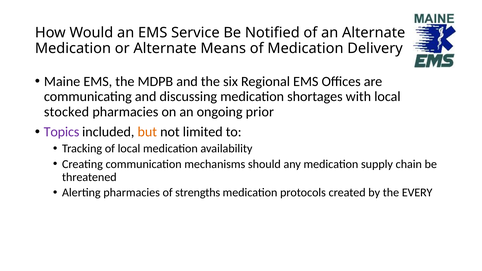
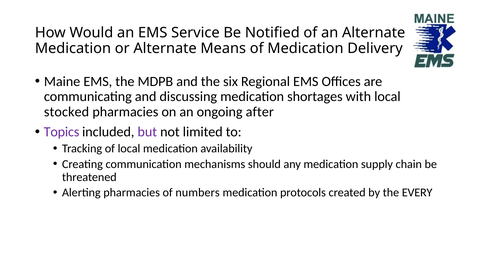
prior: prior -> after
but colour: orange -> purple
strengths: strengths -> numbers
